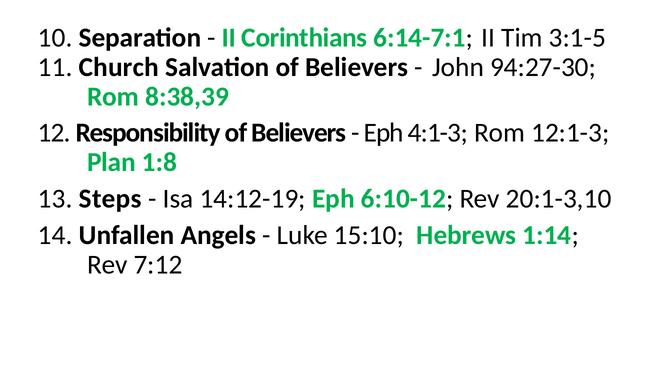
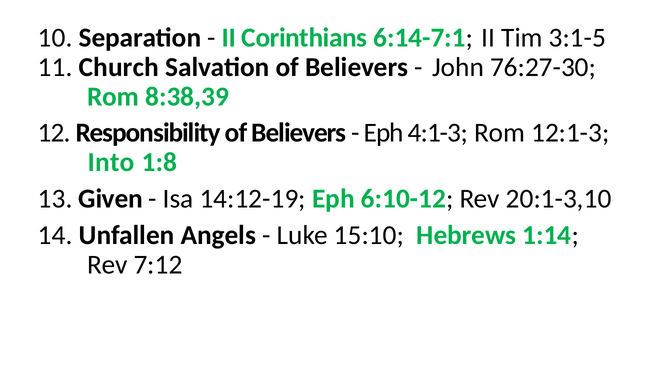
94:27-30: 94:27-30 -> 76:27-30
Plan: Plan -> Into
Steps: Steps -> Given
